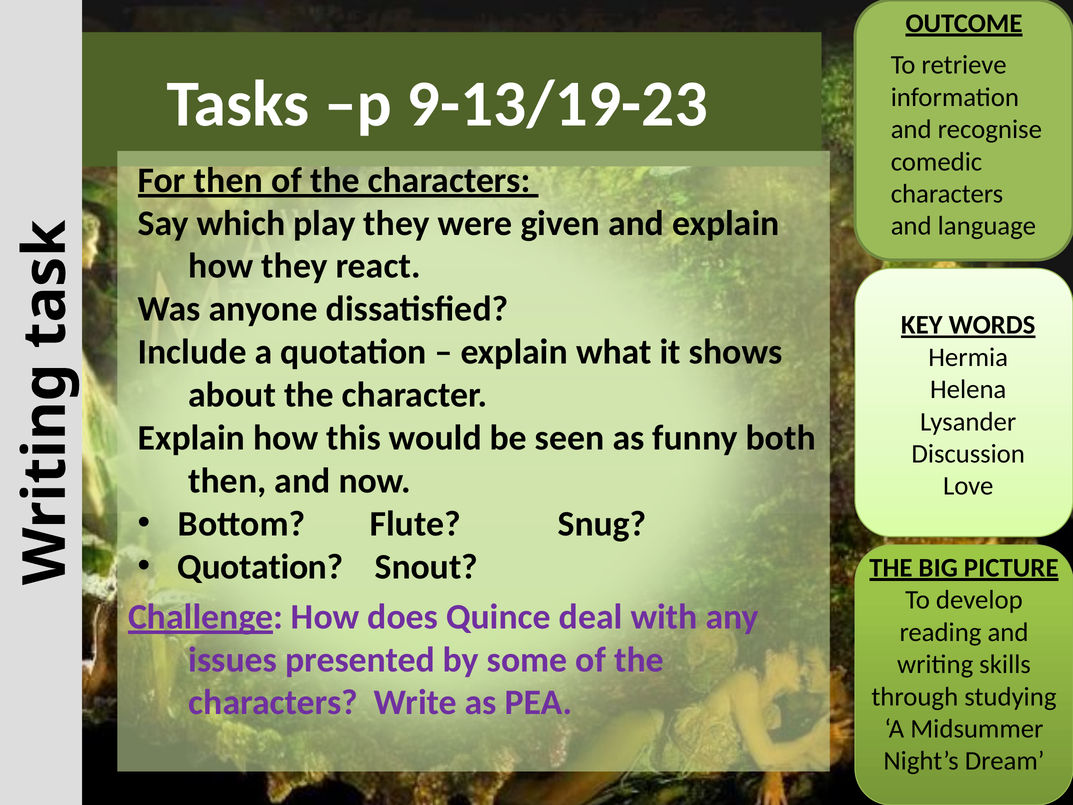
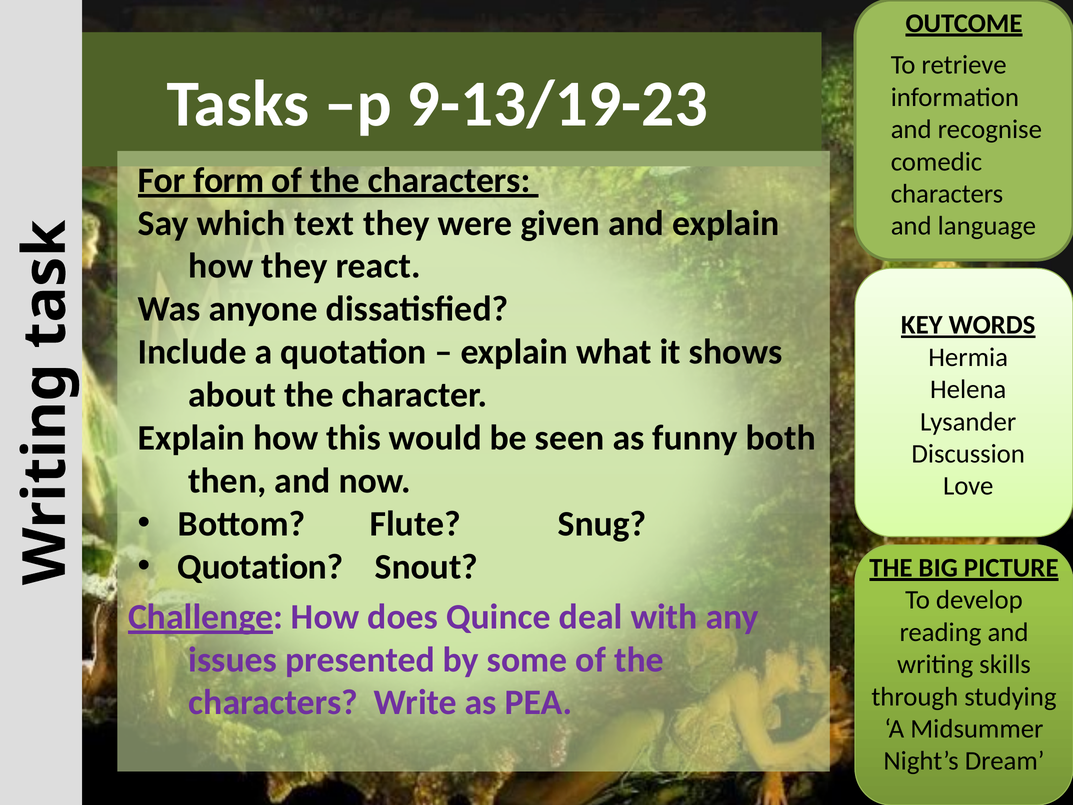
For then: then -> form
play: play -> text
